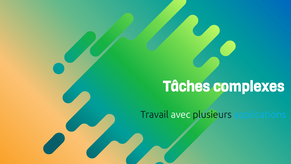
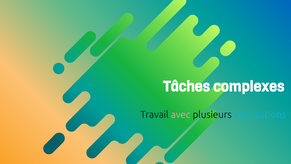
avec colour: white -> pink
